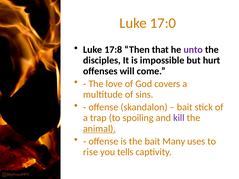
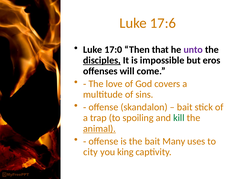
17:0: 17:0 -> 17:6
17:8: 17:8 -> 17:0
disciples underline: none -> present
hurt: hurt -> eros
kill colour: purple -> green
rise: rise -> city
tells: tells -> king
